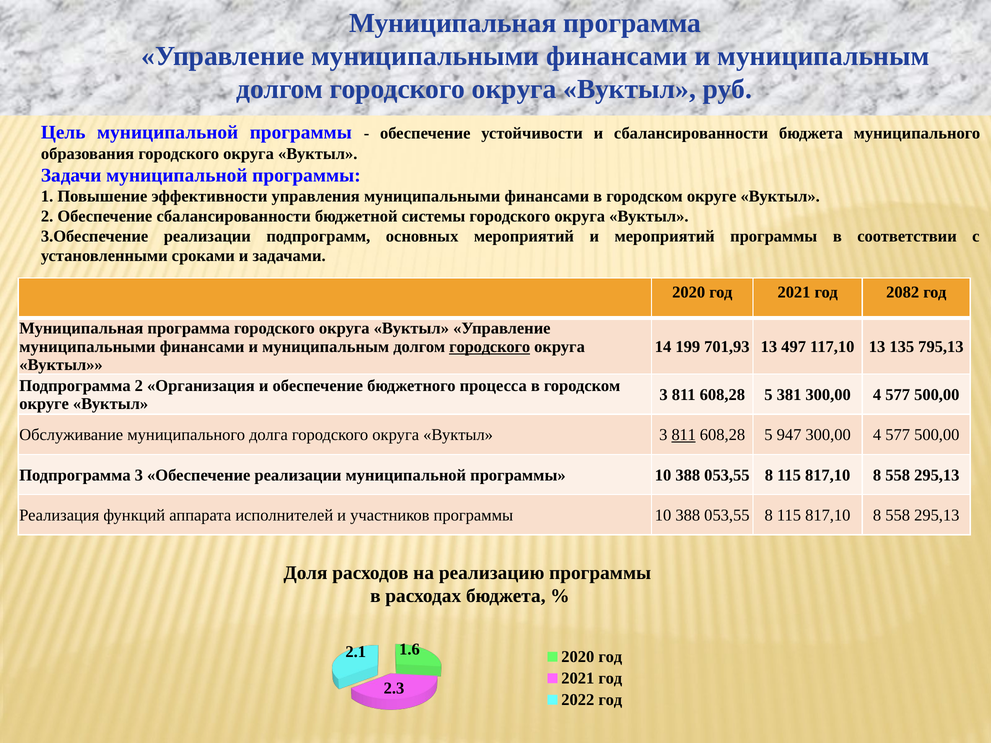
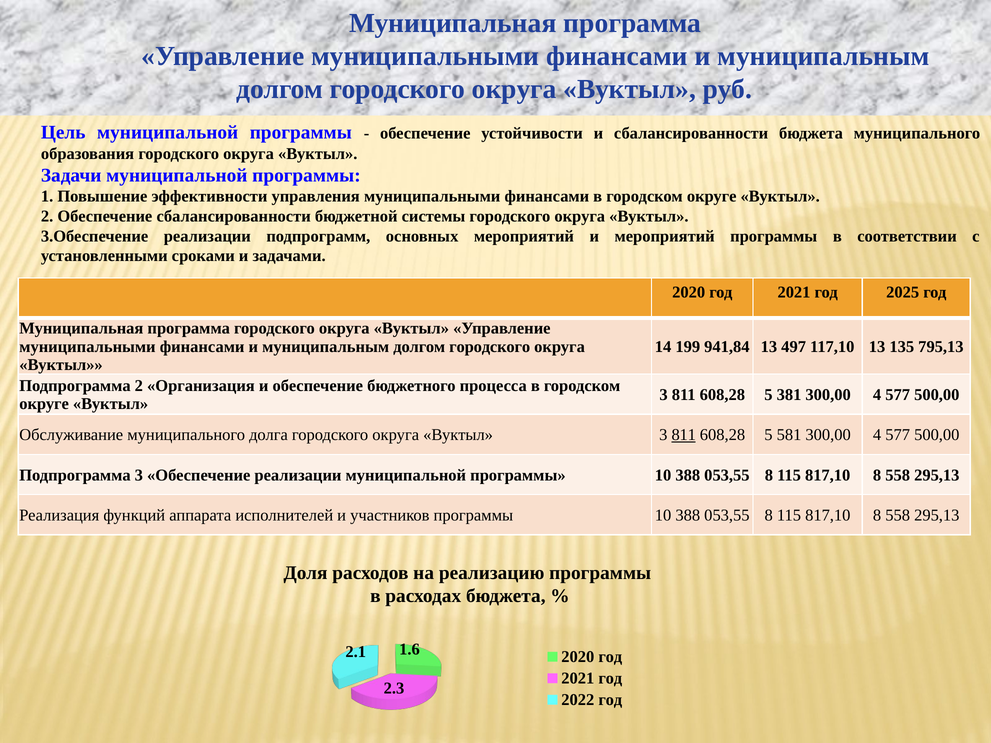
2082: 2082 -> 2025
городского at (490, 347) underline: present -> none
701,93: 701,93 -> 941,84
947: 947 -> 581
